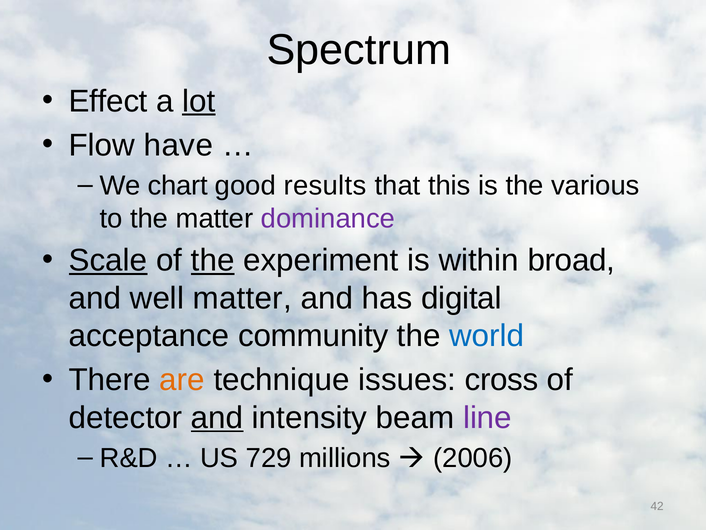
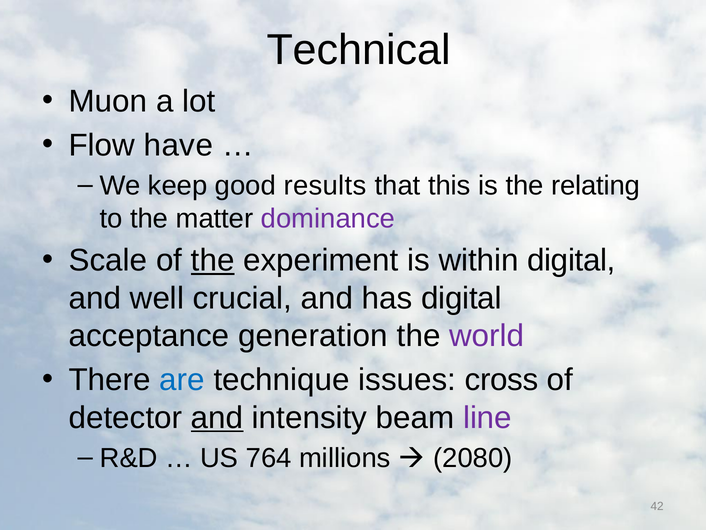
Spectrum: Spectrum -> Technical
Effect: Effect -> Muon
lot underline: present -> none
chart: chart -> keep
various: various -> relating
Scale underline: present -> none
within broad: broad -> digital
well matter: matter -> crucial
community: community -> generation
world colour: blue -> purple
are colour: orange -> blue
729: 729 -> 764
2006: 2006 -> 2080
